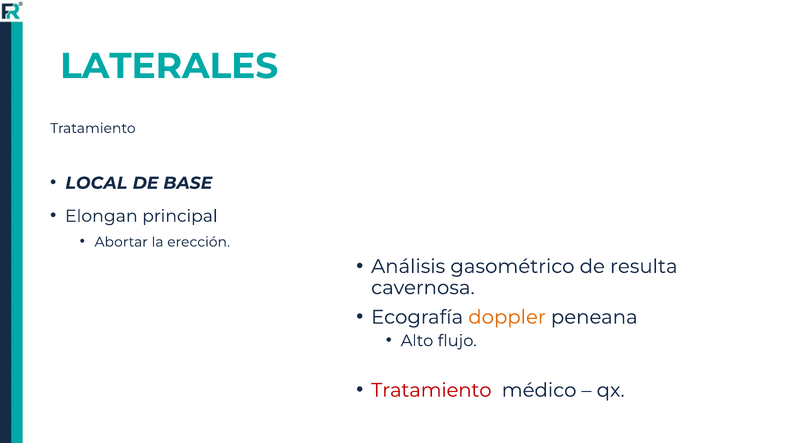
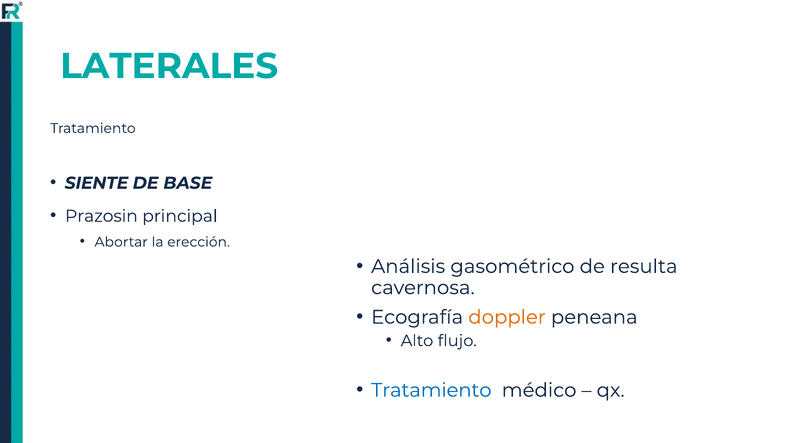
LOCAL: LOCAL -> SIENTE
Elongan: Elongan -> Prazosin
Tratamiento at (431, 390) colour: red -> blue
